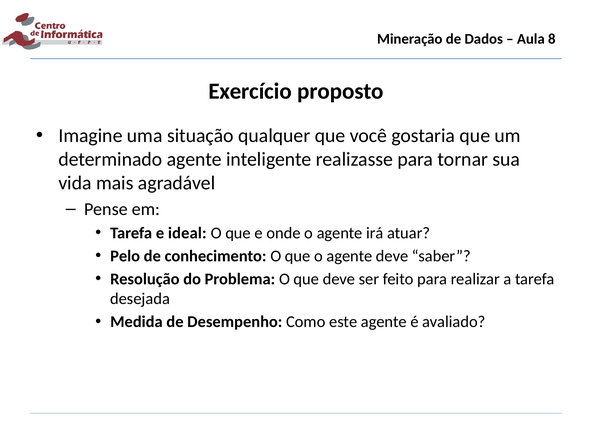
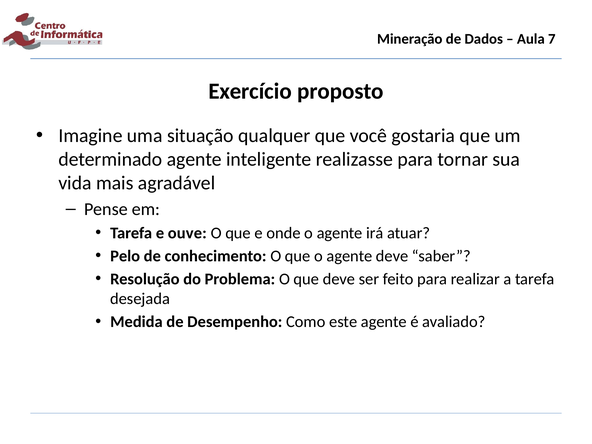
8: 8 -> 7
ideal: ideal -> ouve
